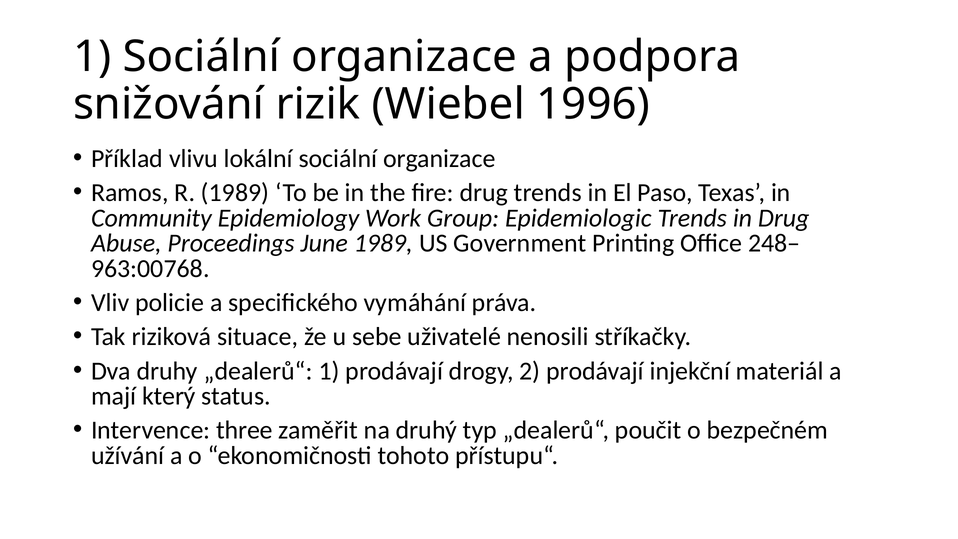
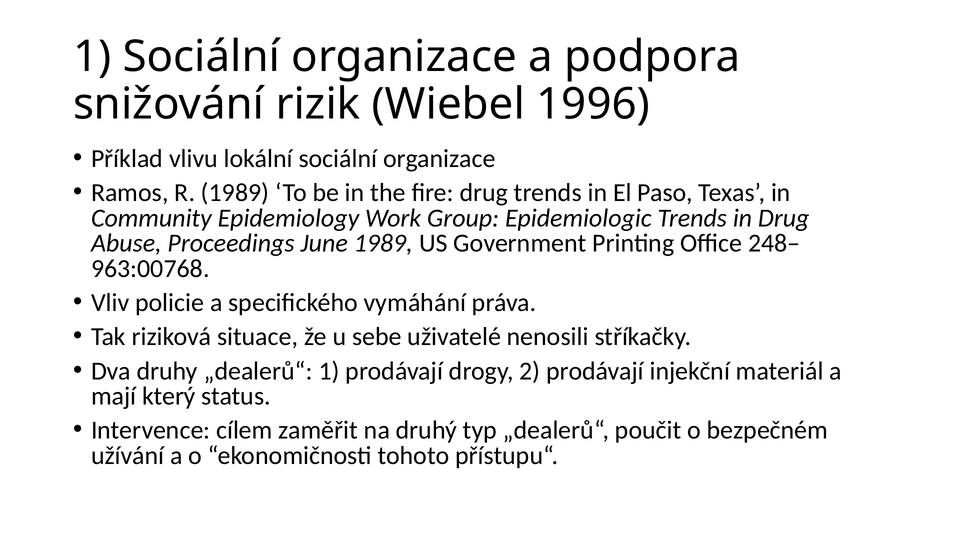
three: three -> cílem
